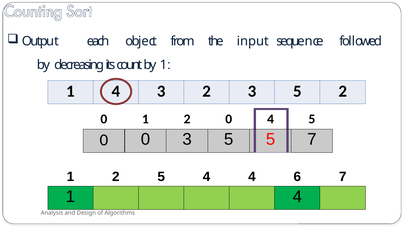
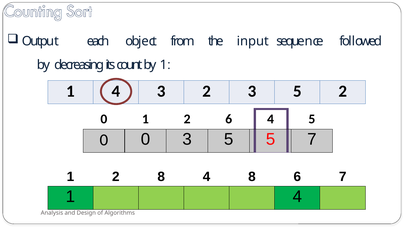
2 0: 0 -> 6
2 5: 5 -> 8
4 4: 4 -> 8
